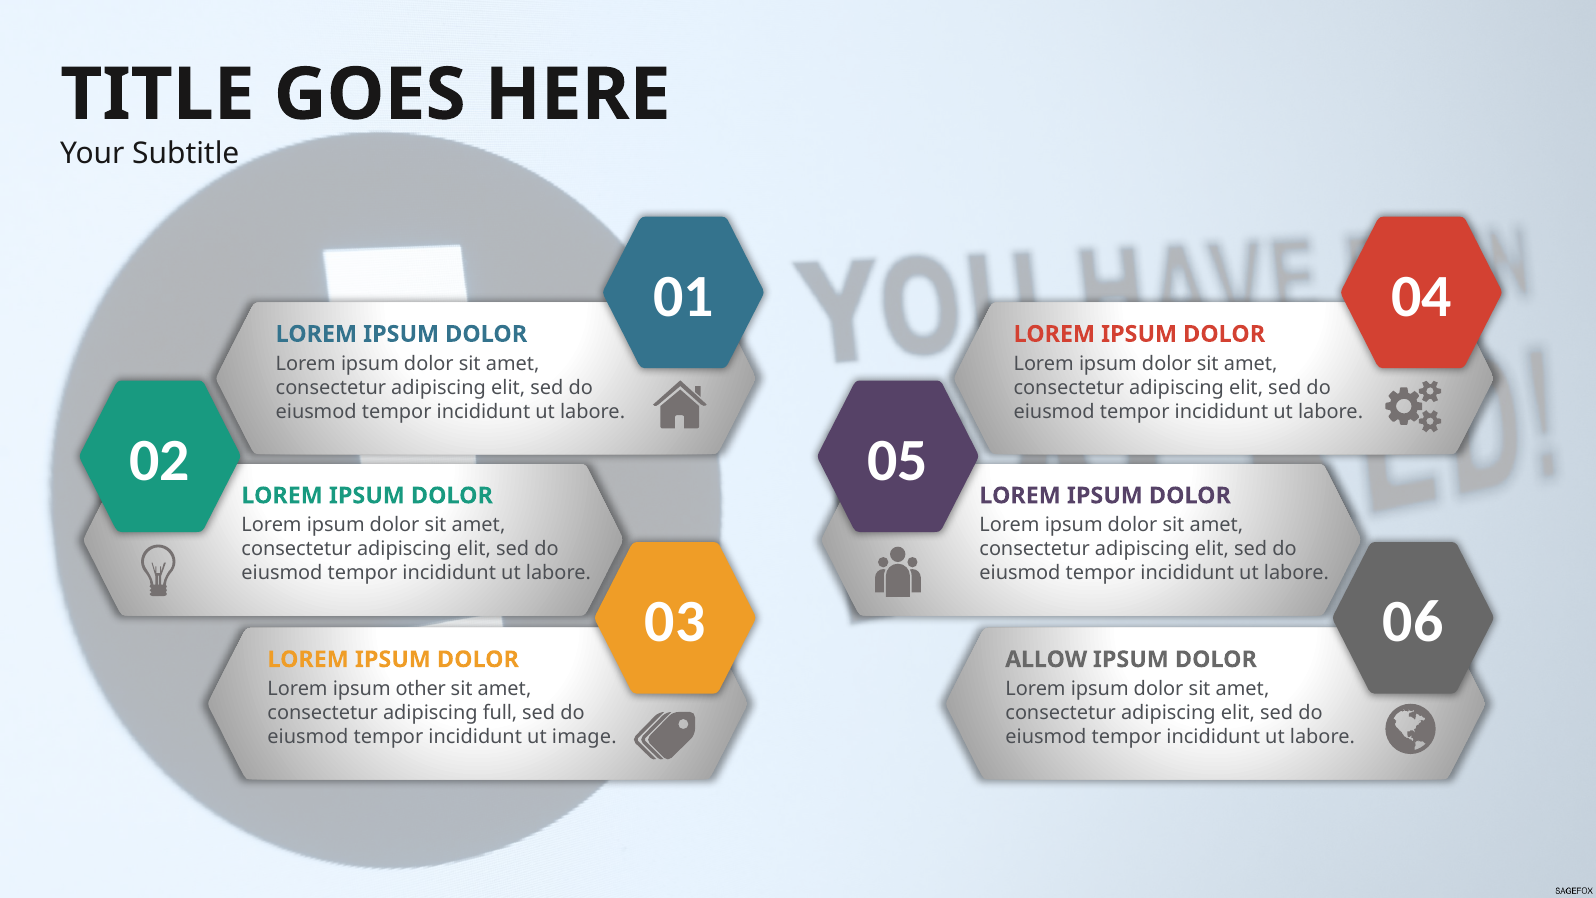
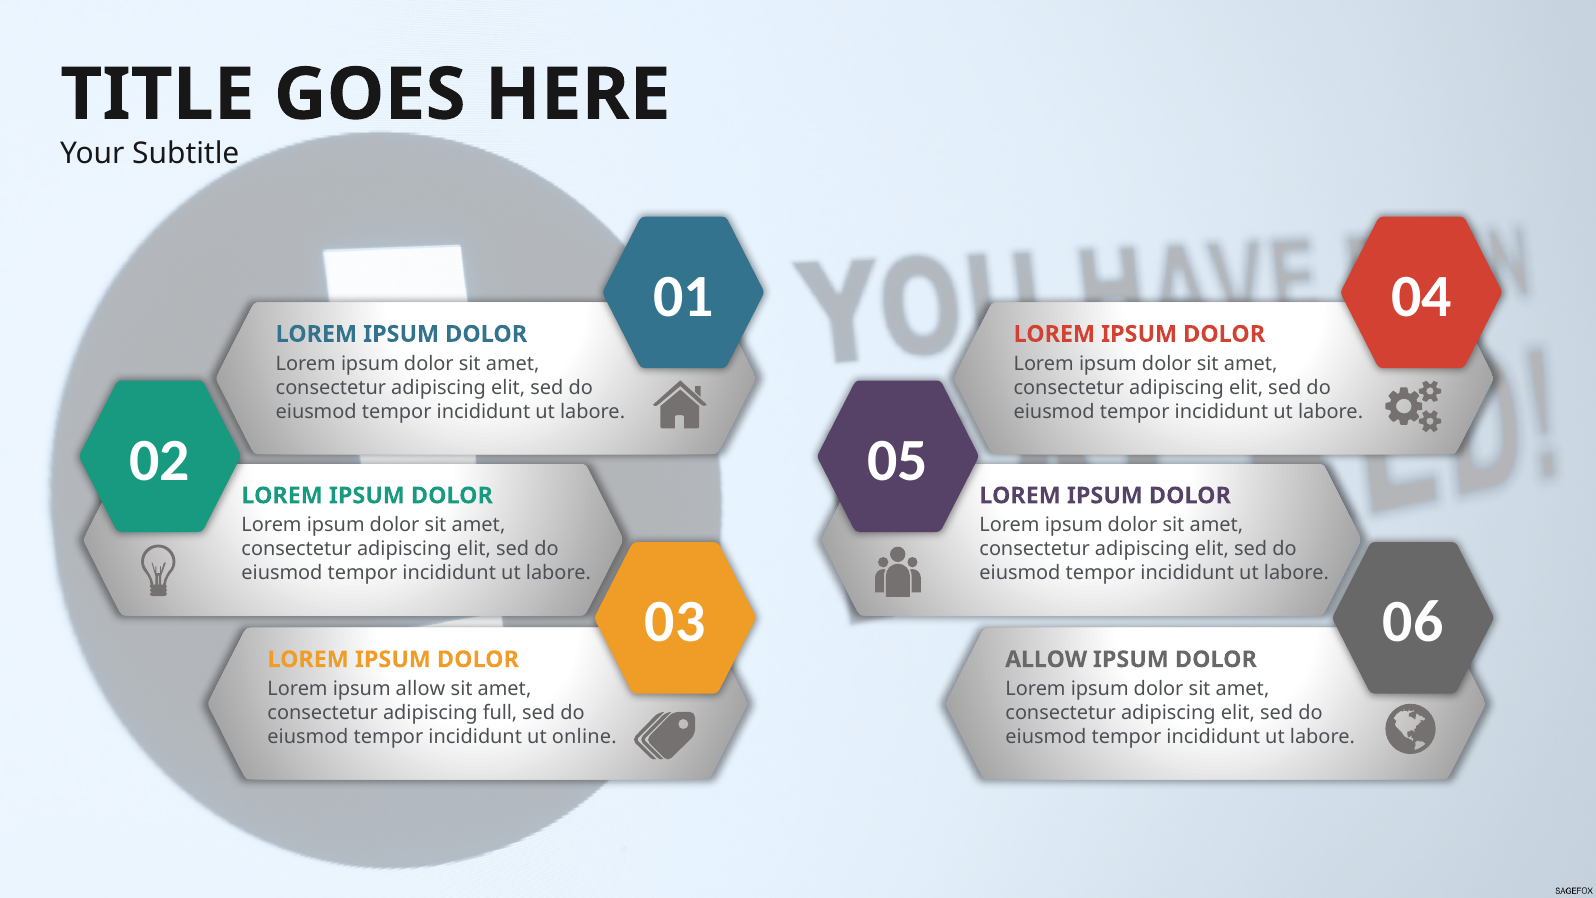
ipsum other: other -> allow
image: image -> online
